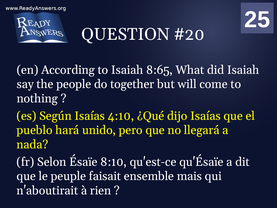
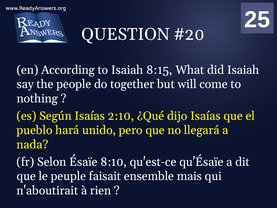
8:65: 8:65 -> 8:15
4:10: 4:10 -> 2:10
